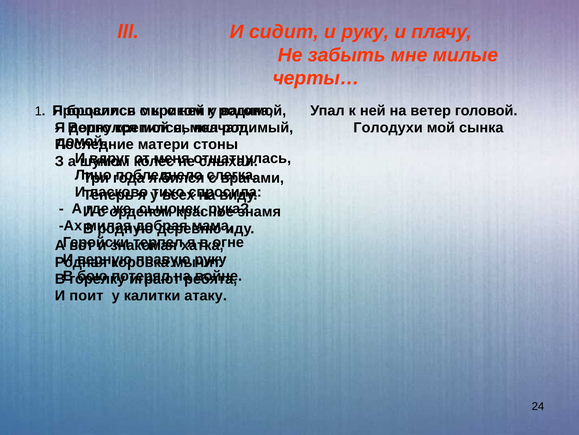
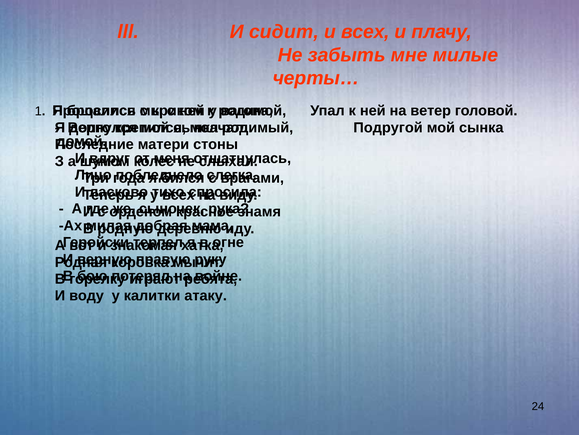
и руку: руку -> всех
Голодухи: Голодухи -> Подругой
поит: поит -> воду
